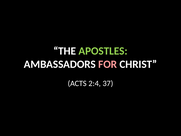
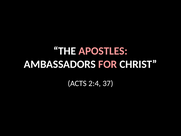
APOSTLES colour: light green -> pink
